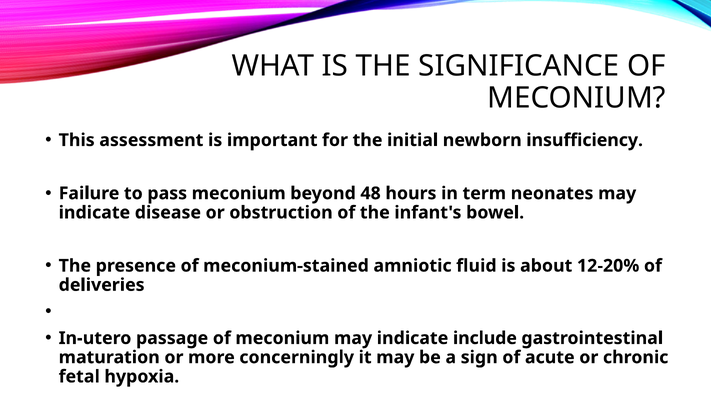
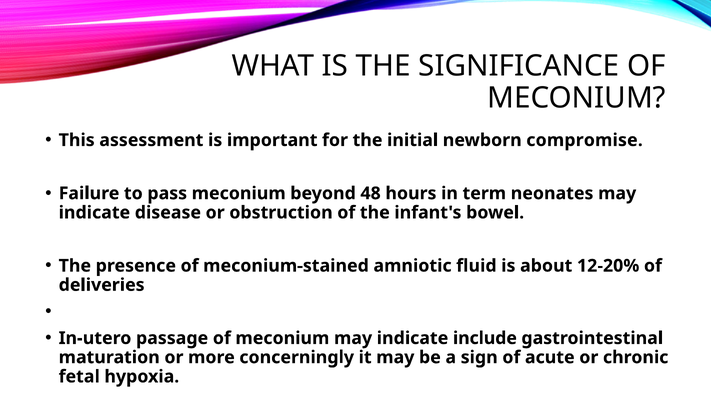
insufficiency: insufficiency -> compromise
